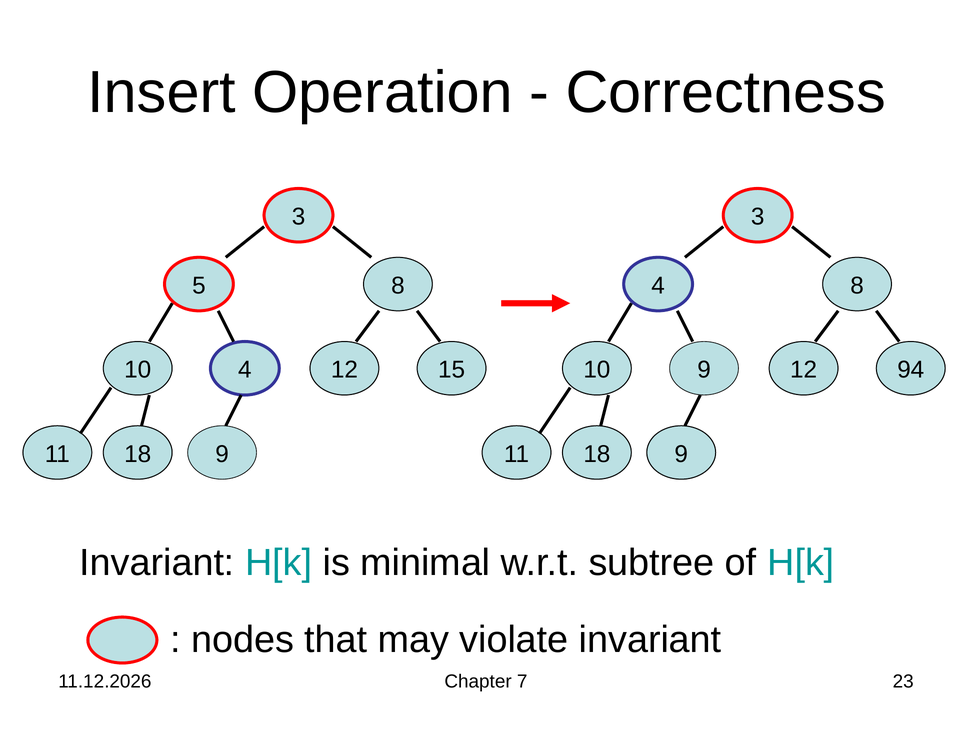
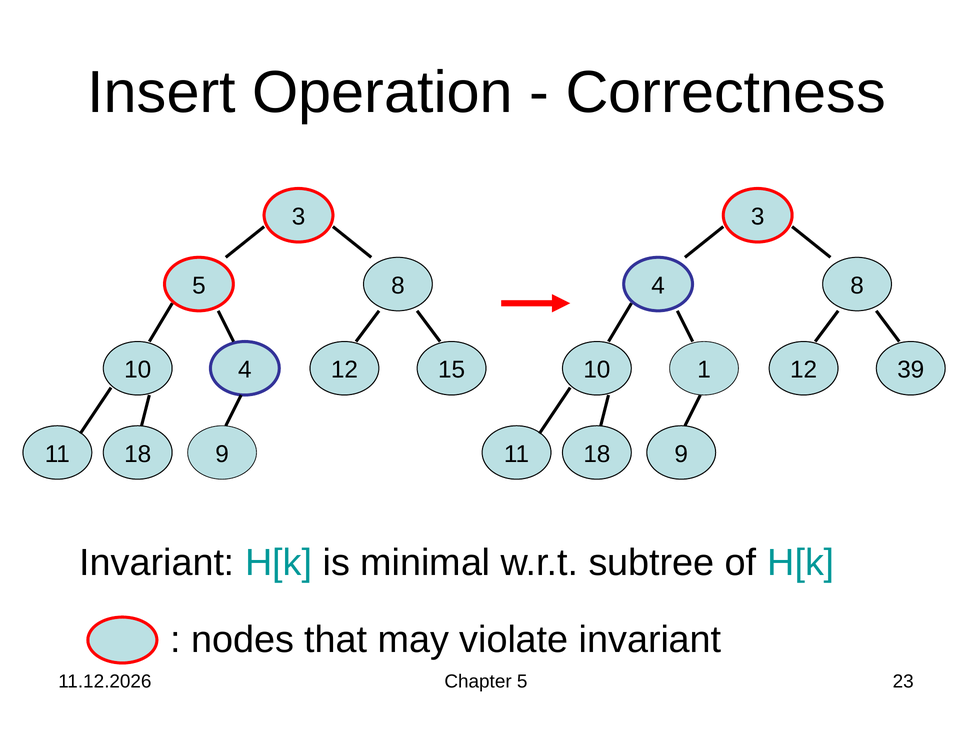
10 9: 9 -> 1
94: 94 -> 39
Chapter 7: 7 -> 5
